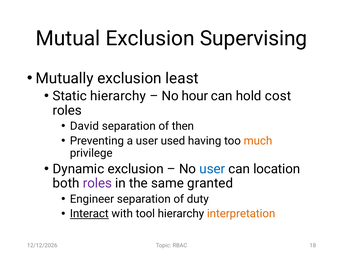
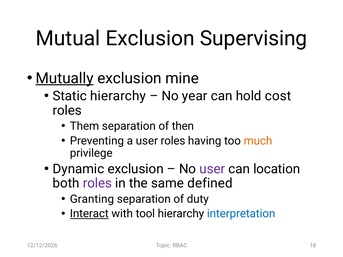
Mutually underline: none -> present
least: least -> mine
hour: hour -> year
David: David -> Them
user used: used -> roles
user at (212, 169) colour: blue -> purple
granted: granted -> defined
Engineer: Engineer -> Granting
interpretation colour: orange -> blue
